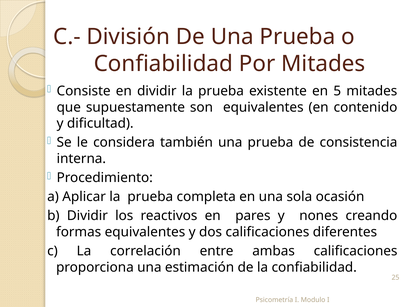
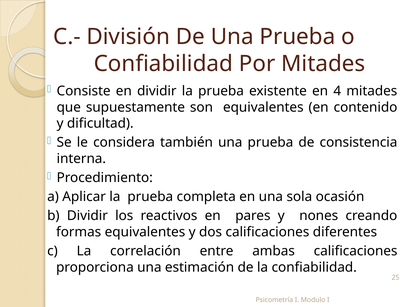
5: 5 -> 4
